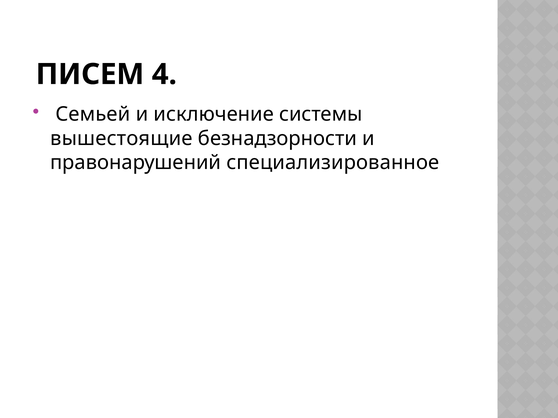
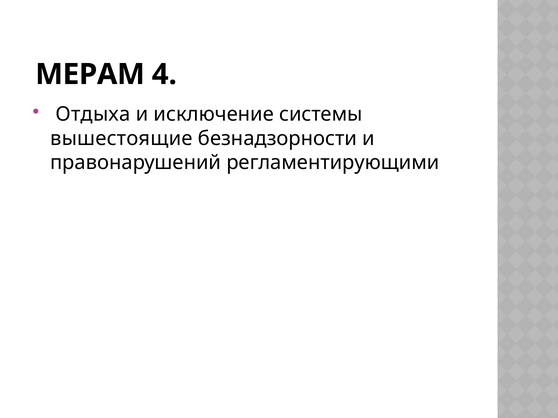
ПИСЕМ: ПИСЕМ -> МЕРАМ
Семьей: Семьей -> Отдыха
специализированное: специализированное -> регламентирующими
